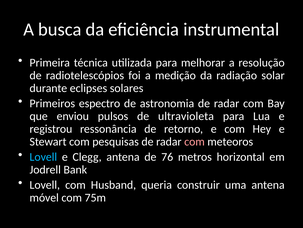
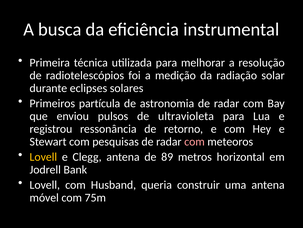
espectro: espectro -> partícula
Lovell at (43, 156) colour: light blue -> yellow
76: 76 -> 89
